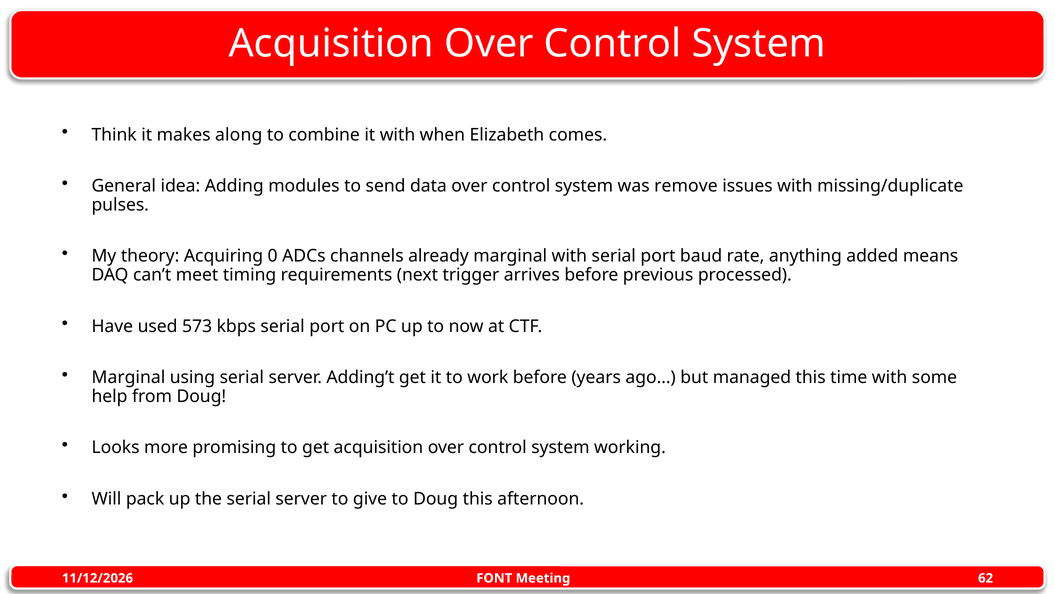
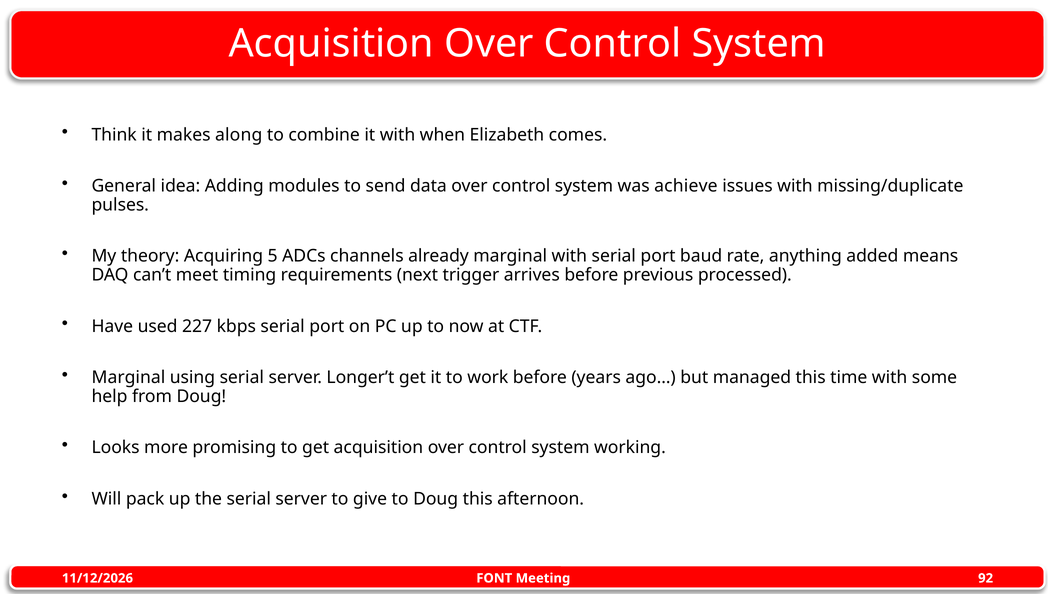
remove: remove -> achieve
0: 0 -> 5
573: 573 -> 227
Adding’t: Adding’t -> Longer’t
62: 62 -> 92
